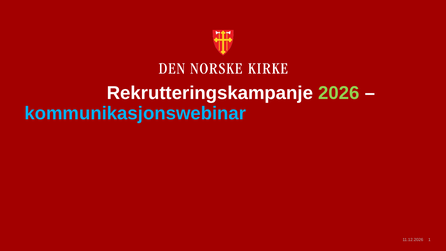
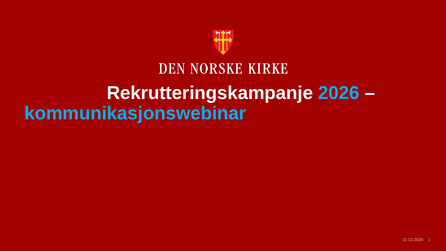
2026 colour: light green -> light blue
